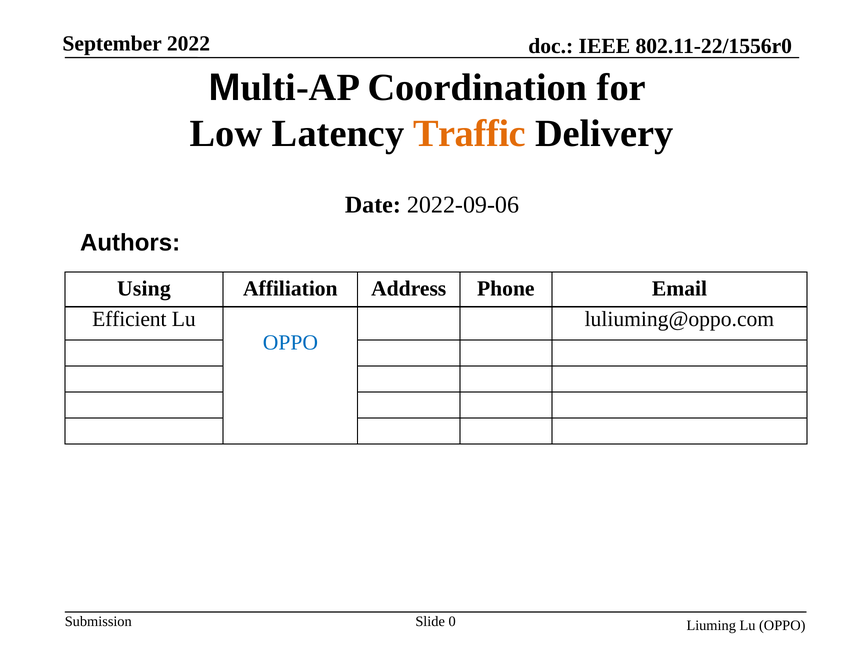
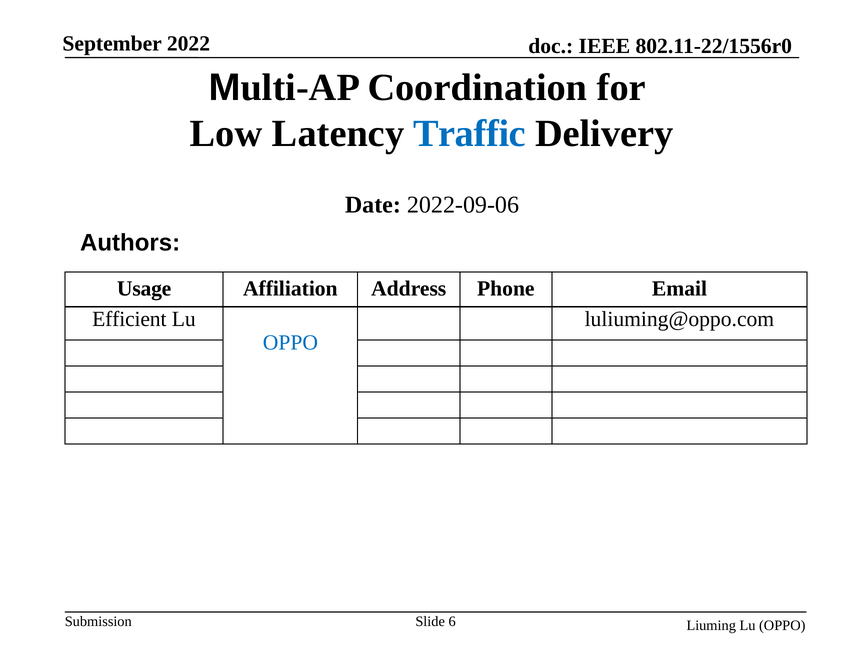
Traffic colour: orange -> blue
Using: Using -> Usage
0: 0 -> 6
